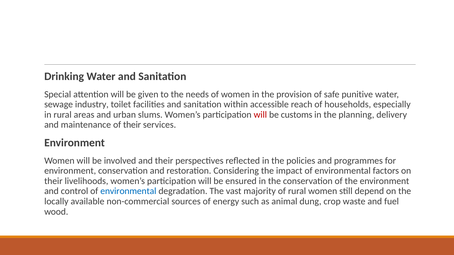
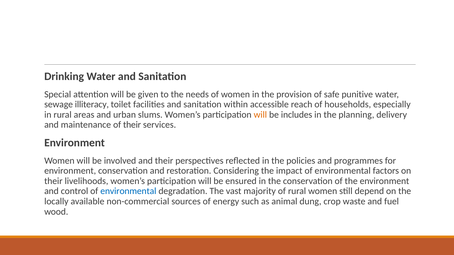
industry: industry -> illiteracy
will at (260, 115) colour: red -> orange
customs: customs -> includes
